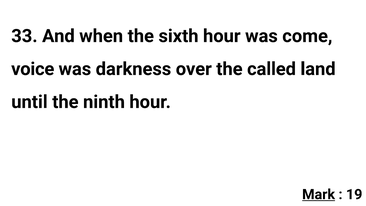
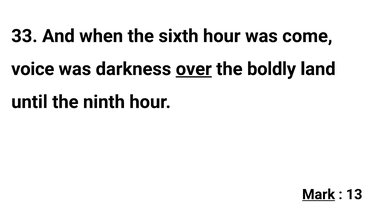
over underline: none -> present
called: called -> boldly
19: 19 -> 13
